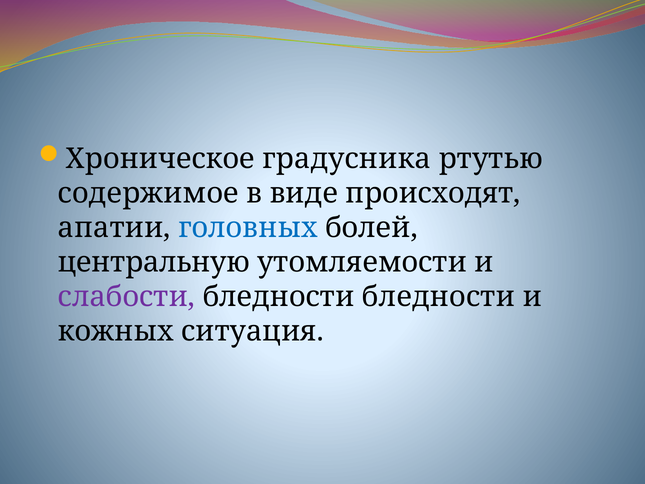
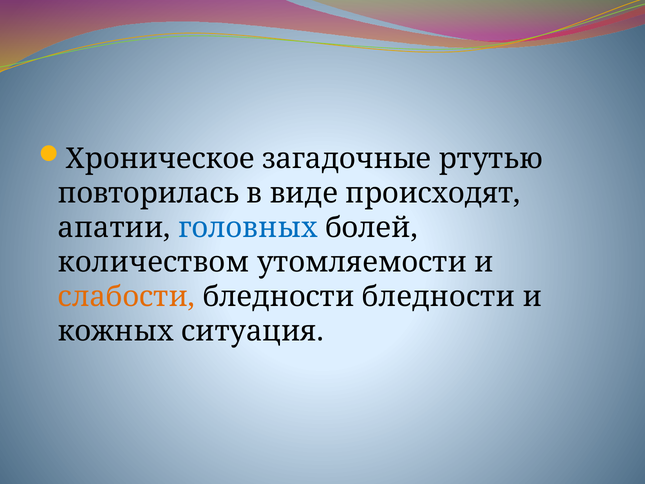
градусника: градусника -> загадочные
содержимое: содержимое -> повторилась
центральную: центральную -> количеством
слабости colour: purple -> orange
